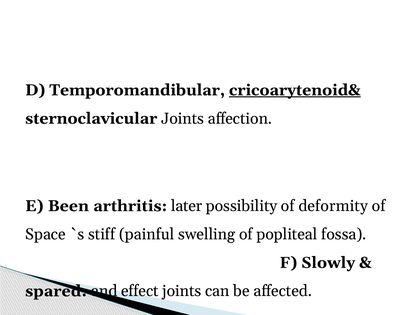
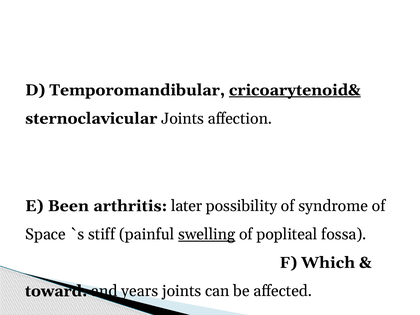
deformity: deformity -> syndrome
swelling underline: none -> present
Slowly: Slowly -> Which
spared: spared -> toward
effect: effect -> years
